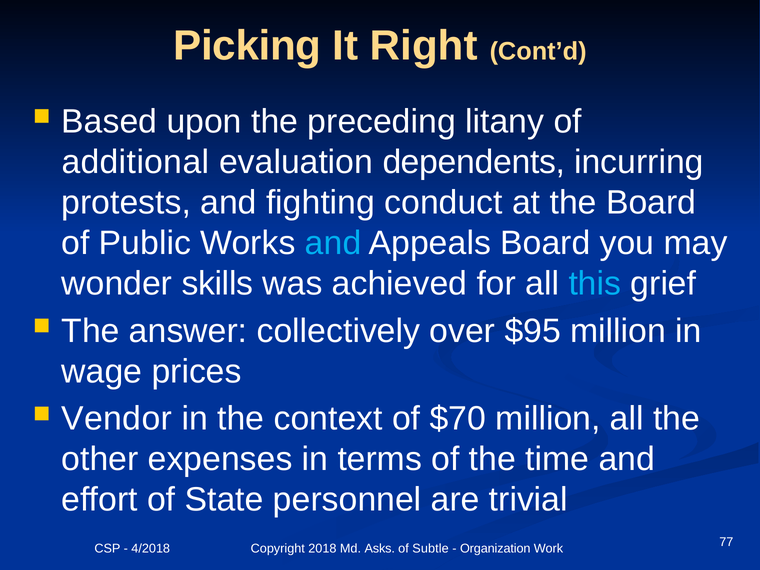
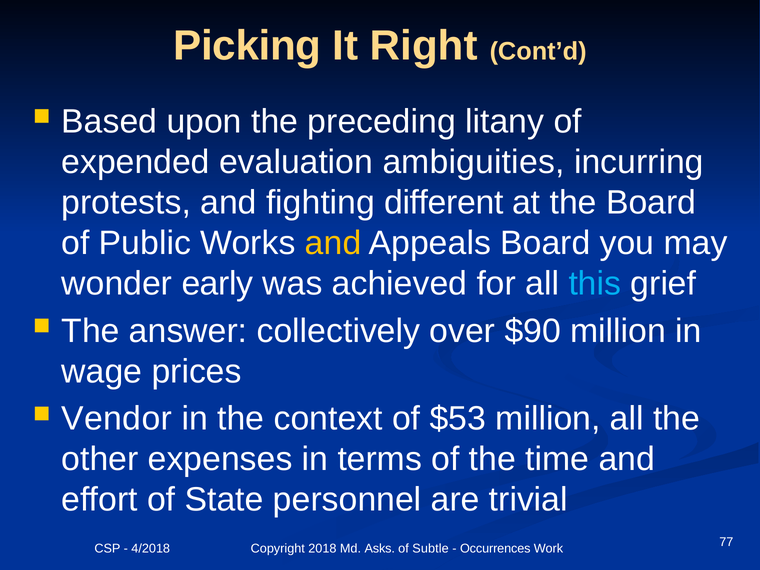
additional: additional -> expended
dependents: dependents -> ambiguities
conduct: conduct -> different
and at (333, 243) colour: light blue -> yellow
skills: skills -> early
$95: $95 -> $90
$70: $70 -> $53
Organization: Organization -> Occurrences
